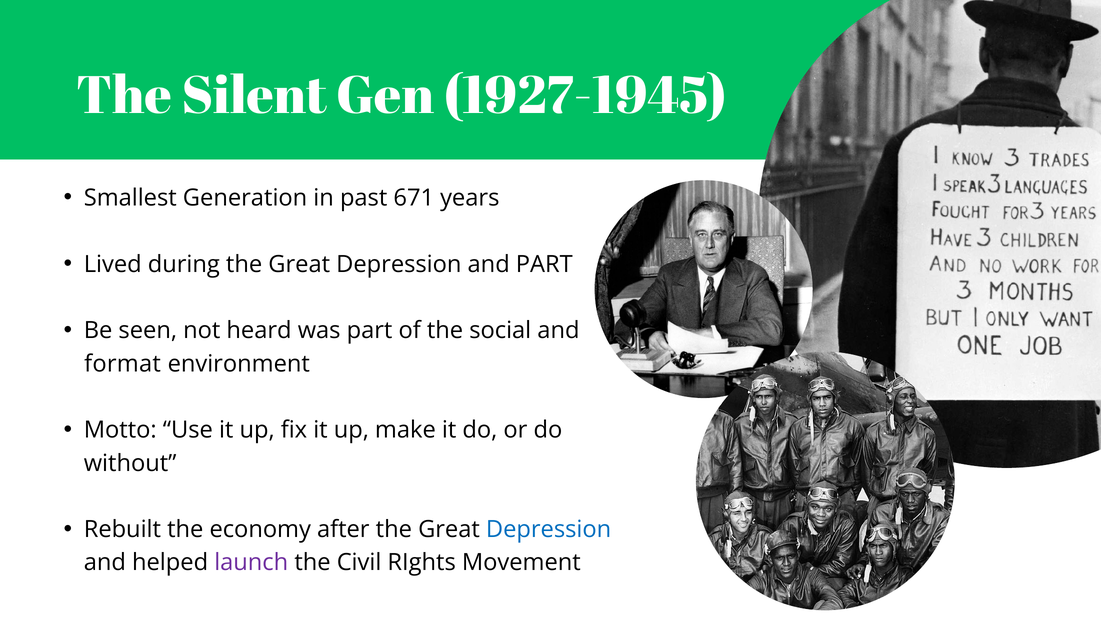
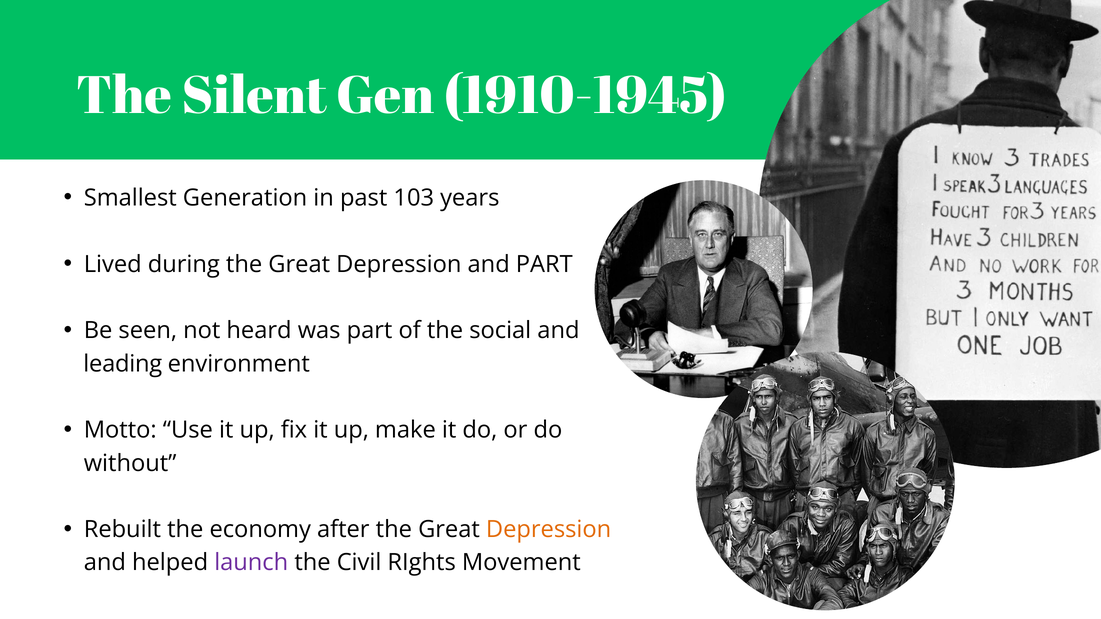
1927-1945: 1927-1945 -> 1910-1945
671: 671 -> 103
format: format -> leading
Depression at (549, 530) colour: blue -> orange
